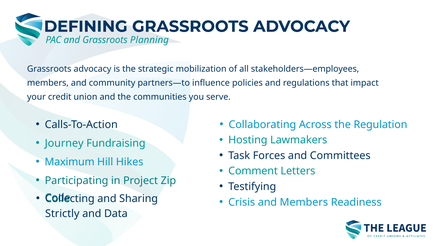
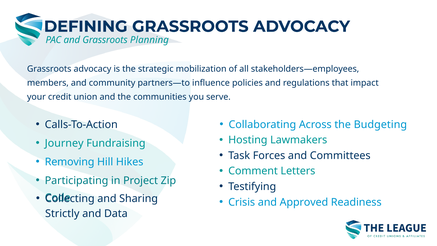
Regulation: Regulation -> Budgeting
Maximum: Maximum -> Removing
and Members: Members -> Approved
